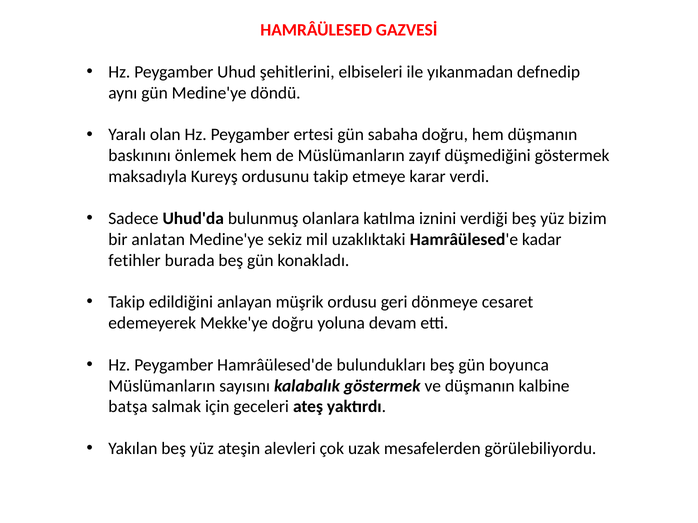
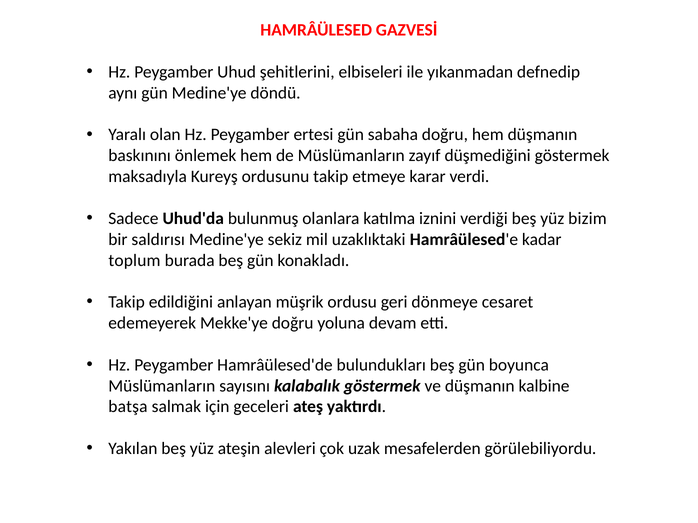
anlatan: anlatan -> saldırısı
fetihler: fetihler -> toplum
